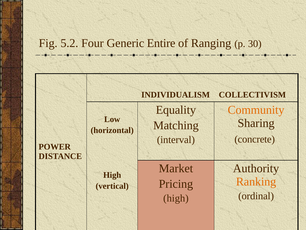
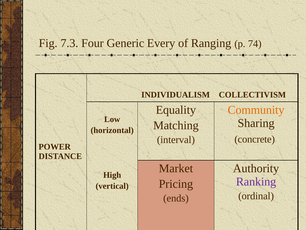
5.2: 5.2 -> 7.3
Entire: Entire -> Every
30: 30 -> 74
Ranking colour: orange -> purple
high at (176, 198): high -> ends
